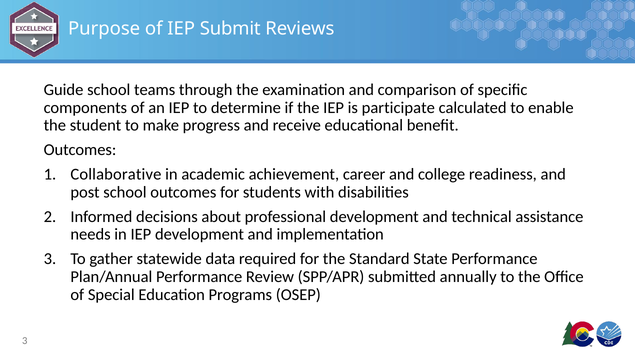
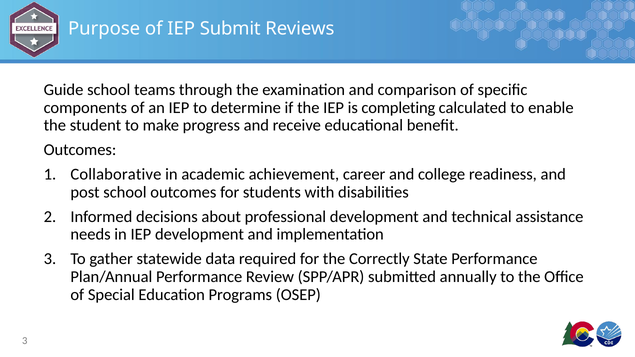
participate: participate -> completing
Standard: Standard -> Correctly
